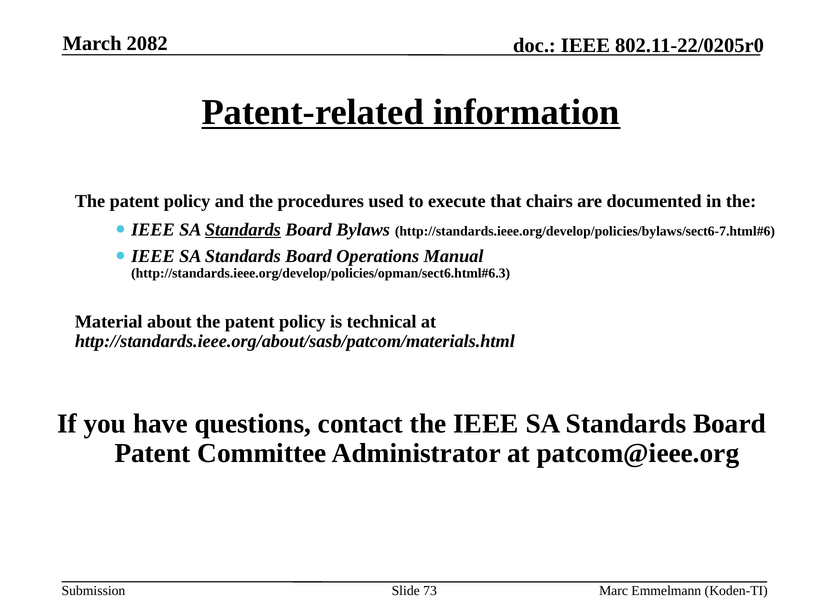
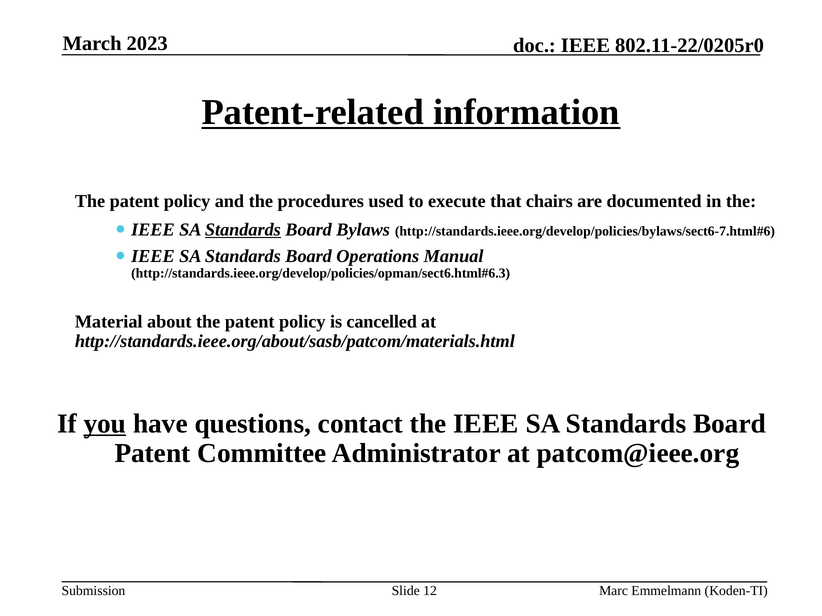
2082: 2082 -> 2023
technical: technical -> cancelled
you underline: none -> present
73: 73 -> 12
